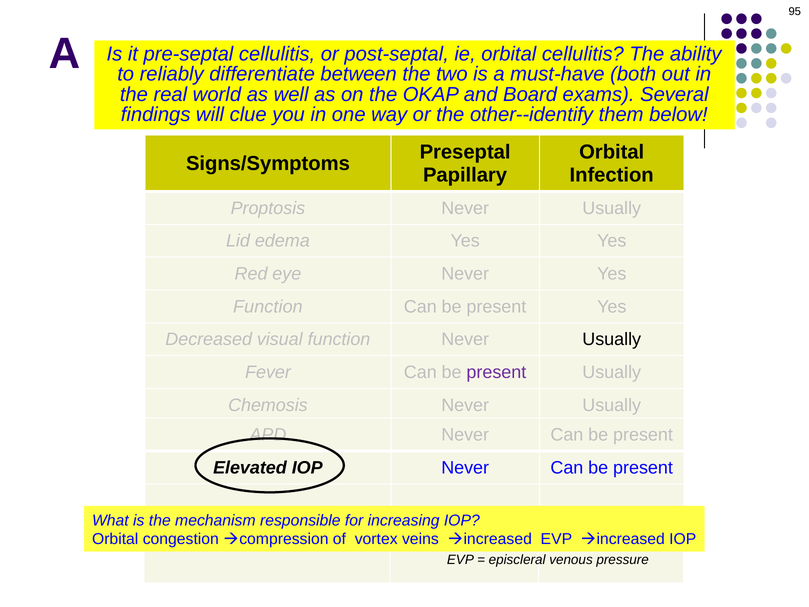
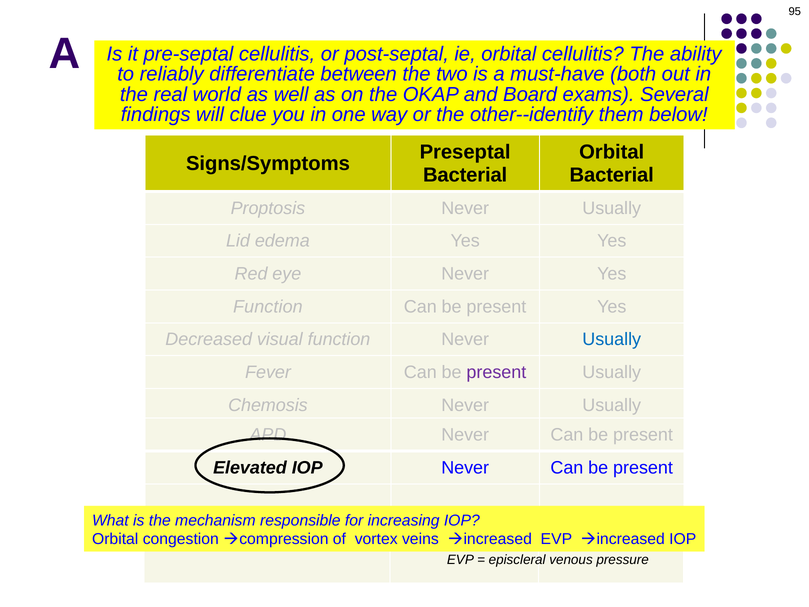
Papillary at (465, 175): Papillary -> Bacterial
Infection at (612, 175): Infection -> Bacterial
Usually at (612, 339) colour: black -> blue
